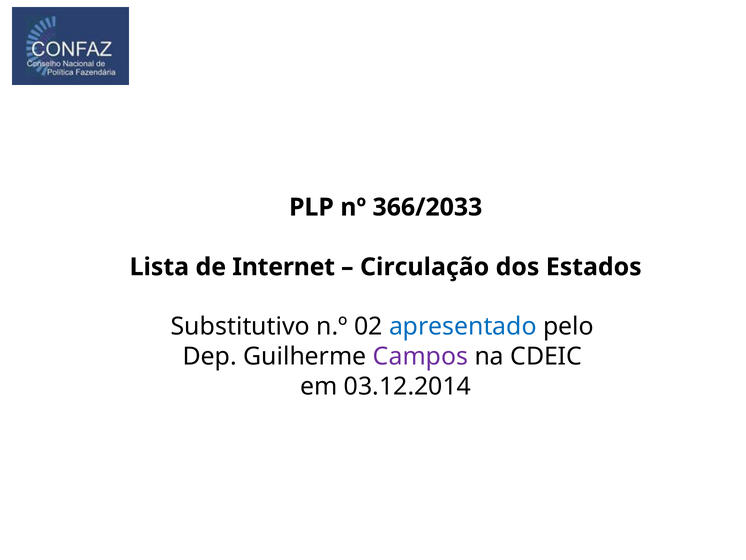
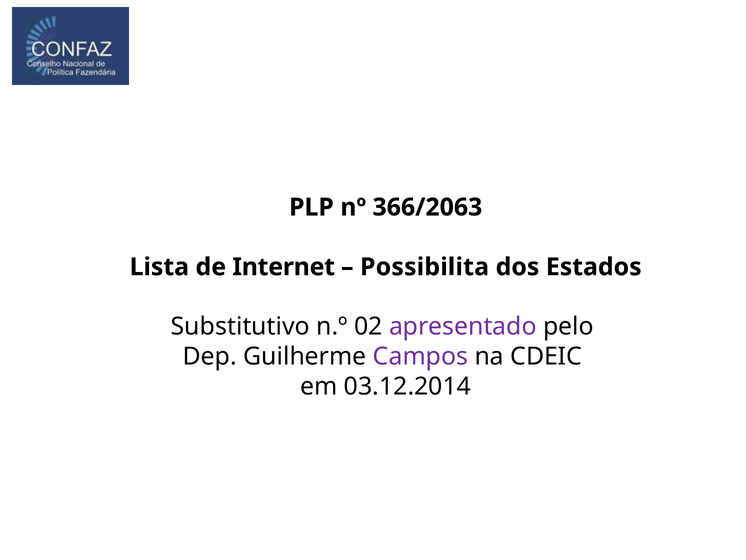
366/2033: 366/2033 -> 366/2063
Circulação: Circulação -> Possibilita
apresentado colour: blue -> purple
